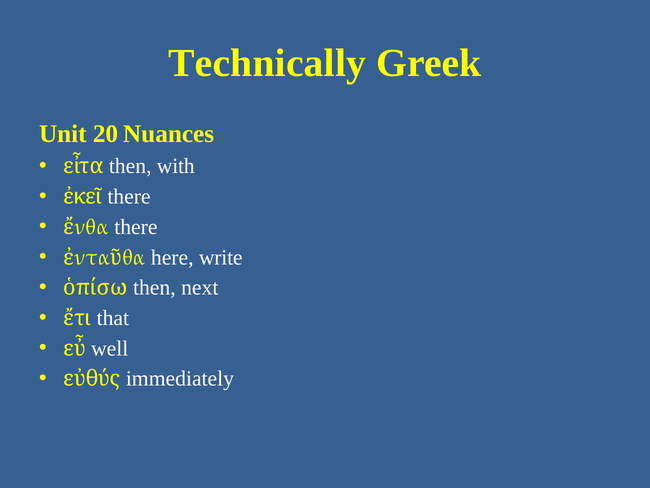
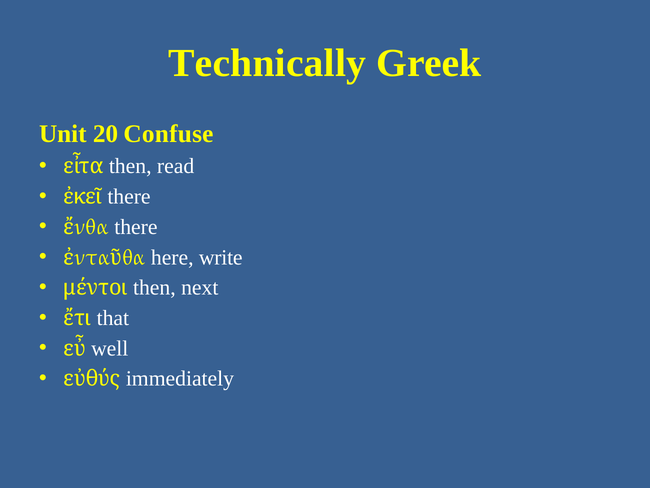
Nuances: Nuances -> Confuse
with: with -> read
ὁπίσω: ὁπίσω -> μέντοι
